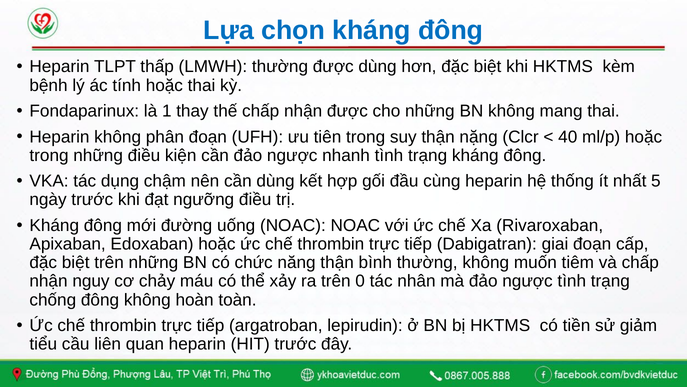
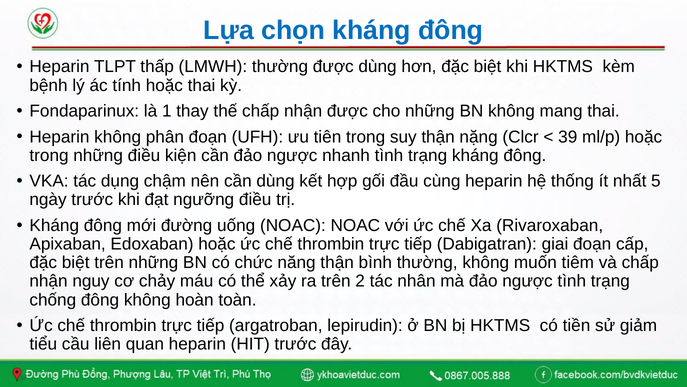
40: 40 -> 39
0: 0 -> 2
